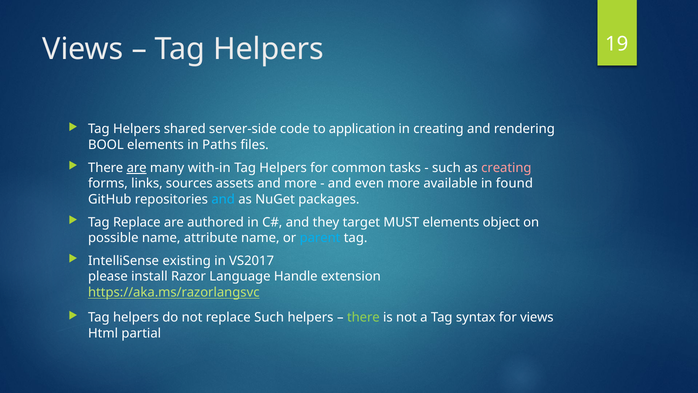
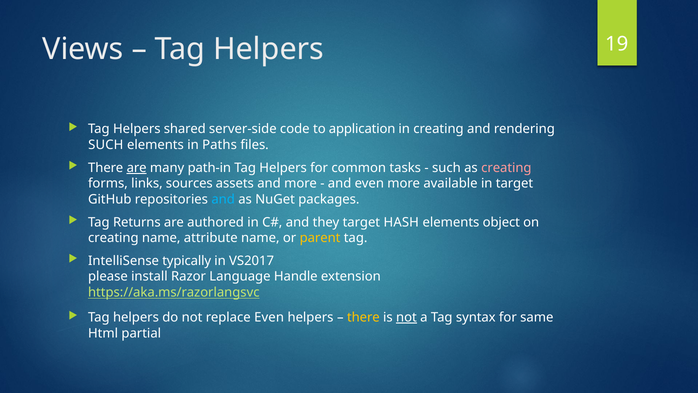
BOOL at (106, 145): BOOL -> SUCH
with-in: with-in -> path-in
in found: found -> target
Tag Replace: Replace -> Returns
MUST: MUST -> HASH
possible at (113, 238): possible -> creating
parent colour: light blue -> yellow
existing: existing -> typically
replace Such: Such -> Even
there at (363, 317) colour: light green -> yellow
not at (406, 317) underline: none -> present
for views: views -> same
